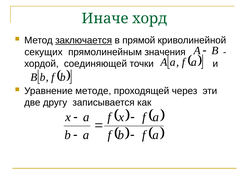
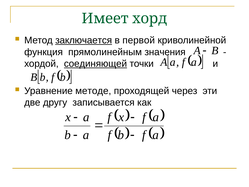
Иначе: Иначе -> Имеет
прямой: прямой -> первой
секущих: секущих -> функция
соединяющей underline: none -> present
